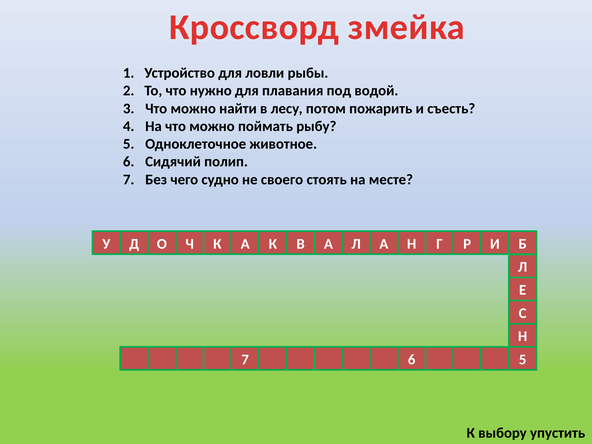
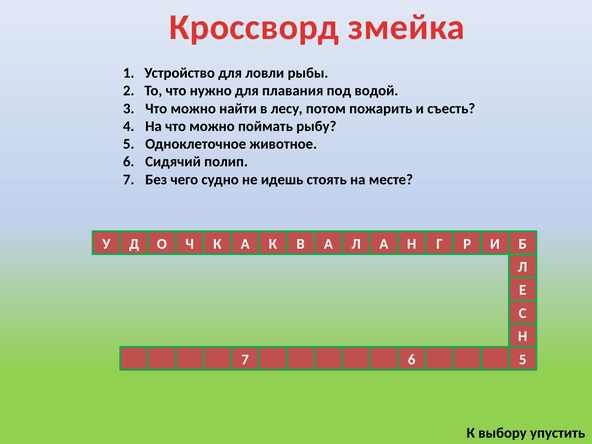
своего: своего -> идешь
